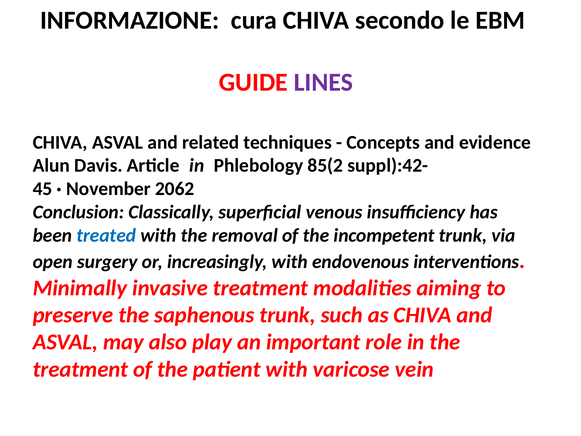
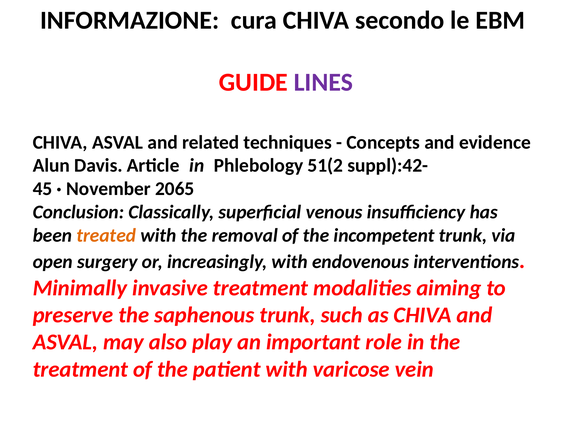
85(2: 85(2 -> 51(2
2062: 2062 -> 2065
treated colour: blue -> orange
